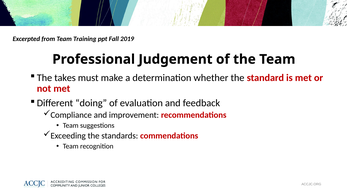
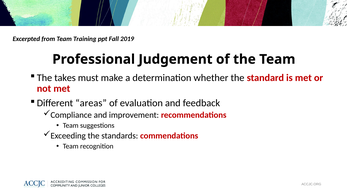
doing: doing -> areas
